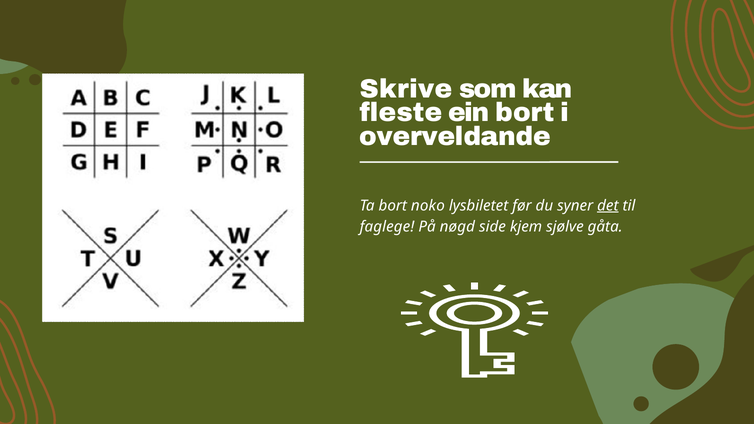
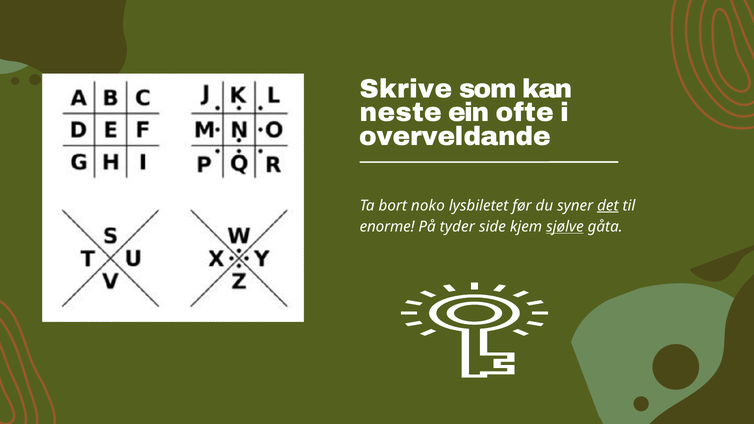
fleste: fleste -> neste
ein bort: bort -> ofte
faglege: faglege -> enorme
nøgd: nøgd -> tyder
sjølve underline: none -> present
